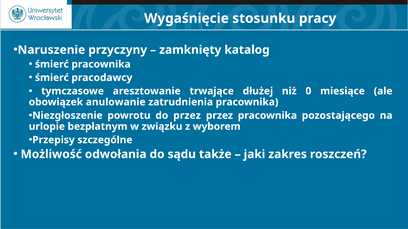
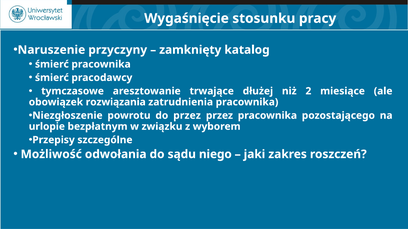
0: 0 -> 2
anulowanie: anulowanie -> rozwiązania
także: także -> niego
